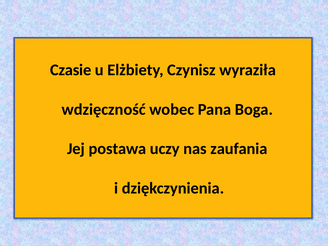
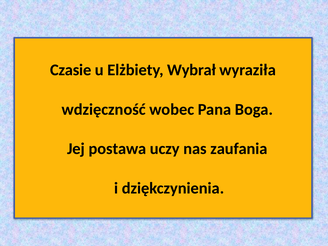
Czynisz: Czynisz -> Wybrał
